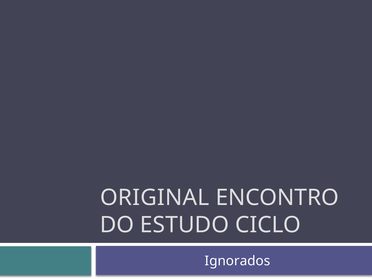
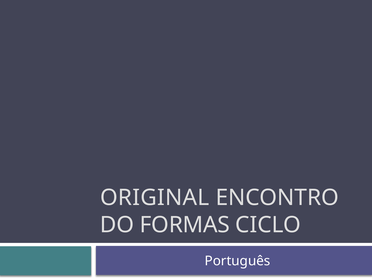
ESTUDO: ESTUDO -> FORMAS
Ignorados: Ignorados -> Português
